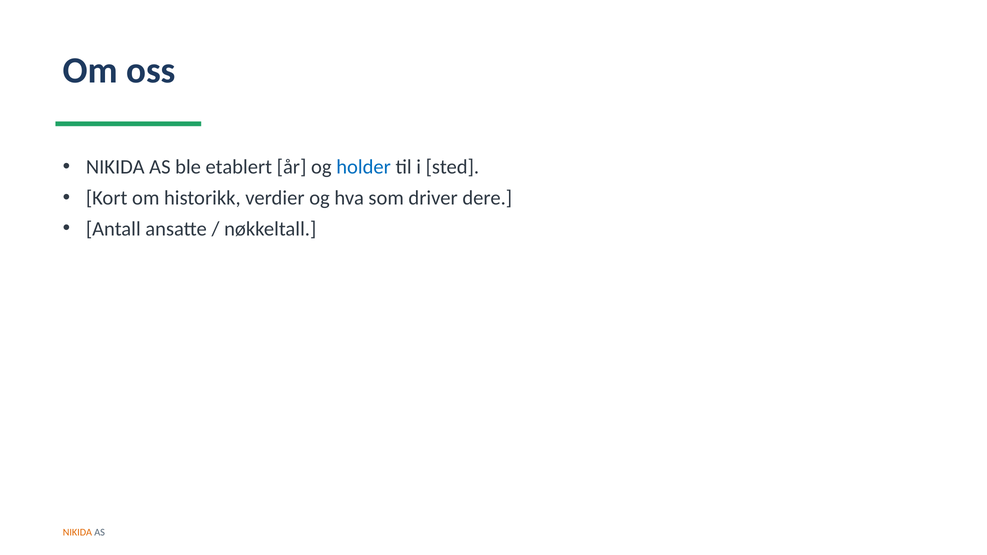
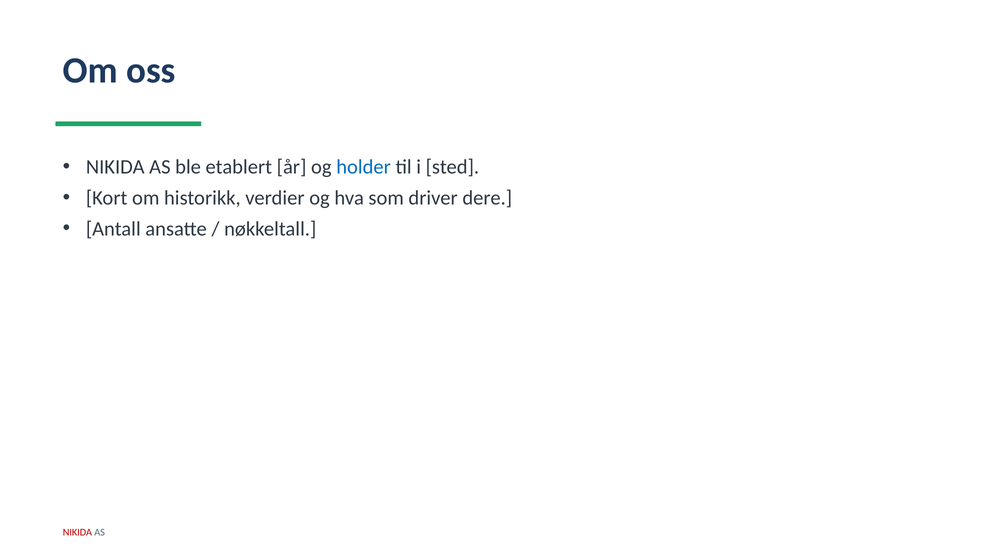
NIKIDA at (77, 533) colour: orange -> red
